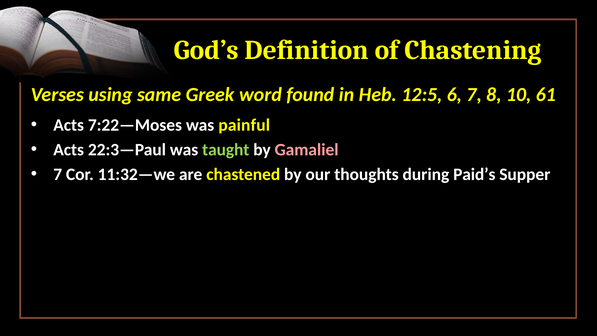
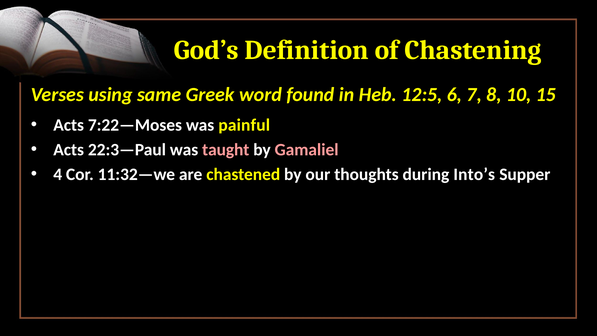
61: 61 -> 15
taught colour: light green -> pink
7 at (58, 174): 7 -> 4
Paid’s: Paid’s -> Into’s
